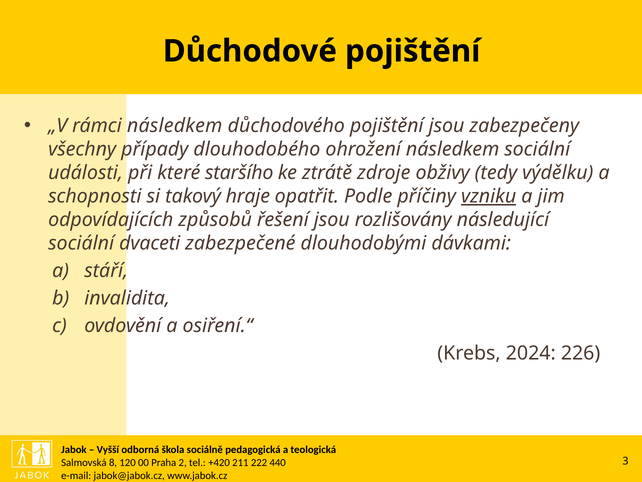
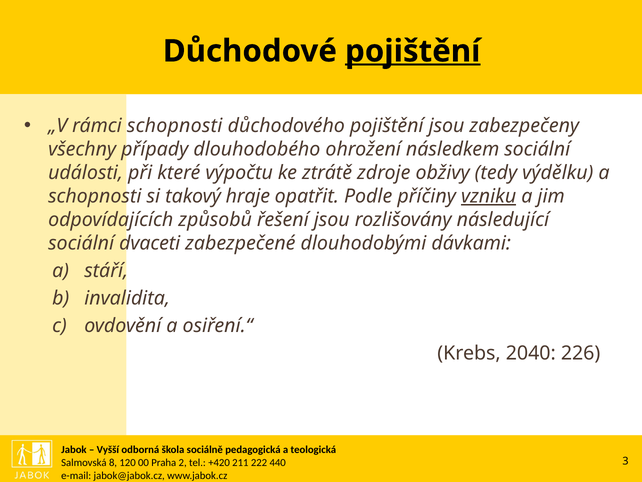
pojištění at (413, 51) underline: none -> present
rámci následkem: následkem -> schopnosti
staršího: staršího -> výpočtu
2024: 2024 -> 2040
